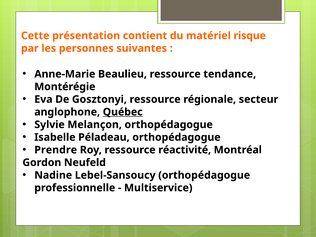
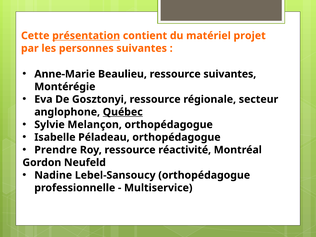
présentation underline: none -> present
risque: risque -> projet
ressource tendance: tendance -> suivantes
